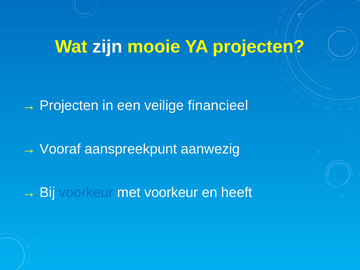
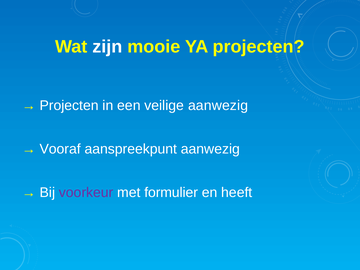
veilige financieel: financieel -> aanwezig
voorkeur at (86, 193) colour: blue -> purple
met voorkeur: voorkeur -> formulier
